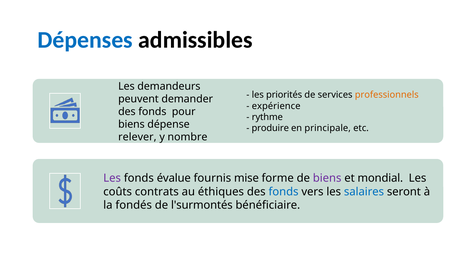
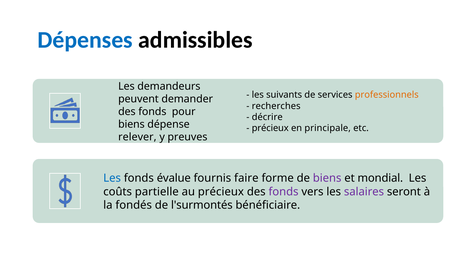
priorités: priorités -> suivants
expérience: expérience -> recherches
rythme: rythme -> décrire
produire at (270, 128): produire -> précieux
nombre: nombre -> preuves
Les at (112, 178) colour: purple -> blue
mise: mise -> faire
contrats: contrats -> partielle
au éthiques: éthiques -> précieux
fonds at (284, 192) colour: blue -> purple
salaires colour: blue -> purple
